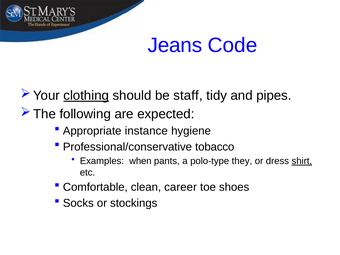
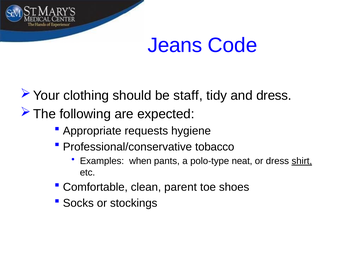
clothing underline: present -> none
and pipes: pipes -> dress
instance: instance -> requests
they: they -> neat
career: career -> parent
